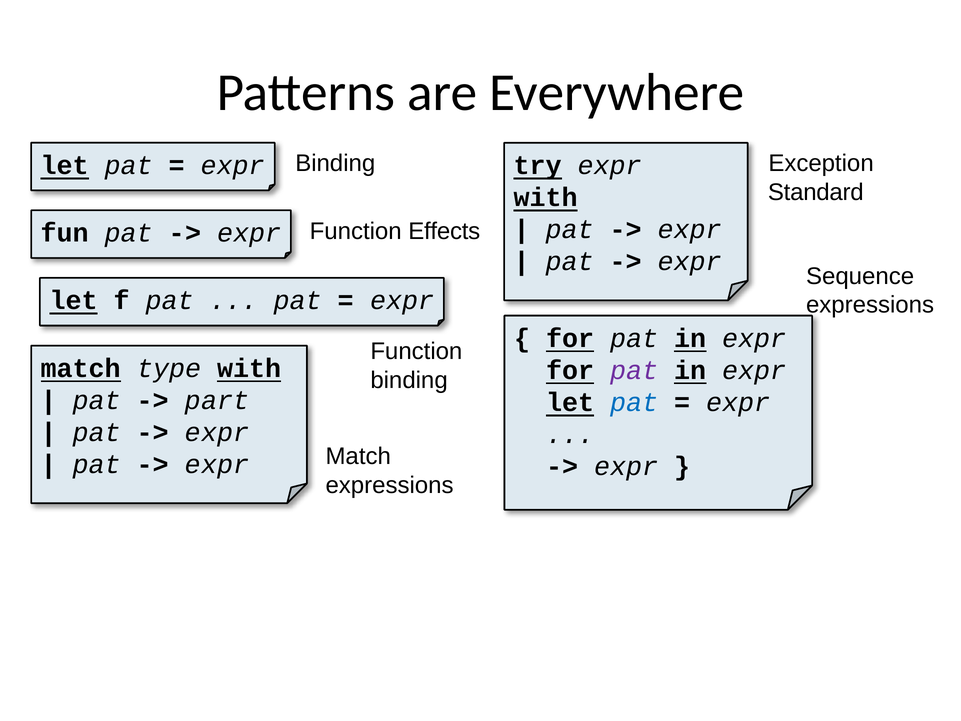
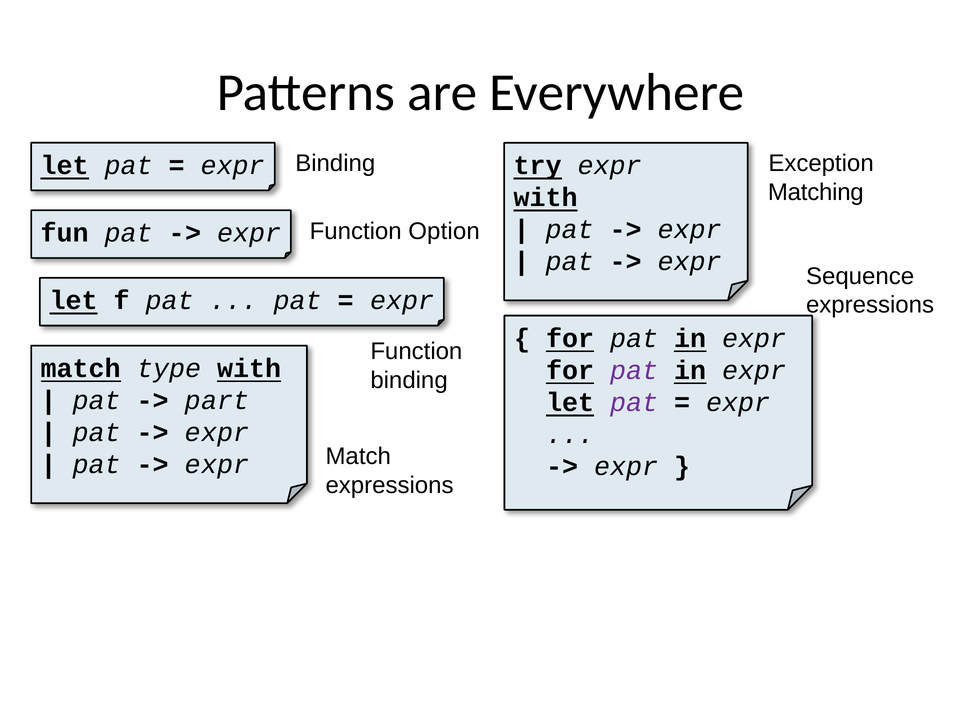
Standard: Standard -> Matching
Effects: Effects -> Option
pat at (634, 402) colour: blue -> purple
